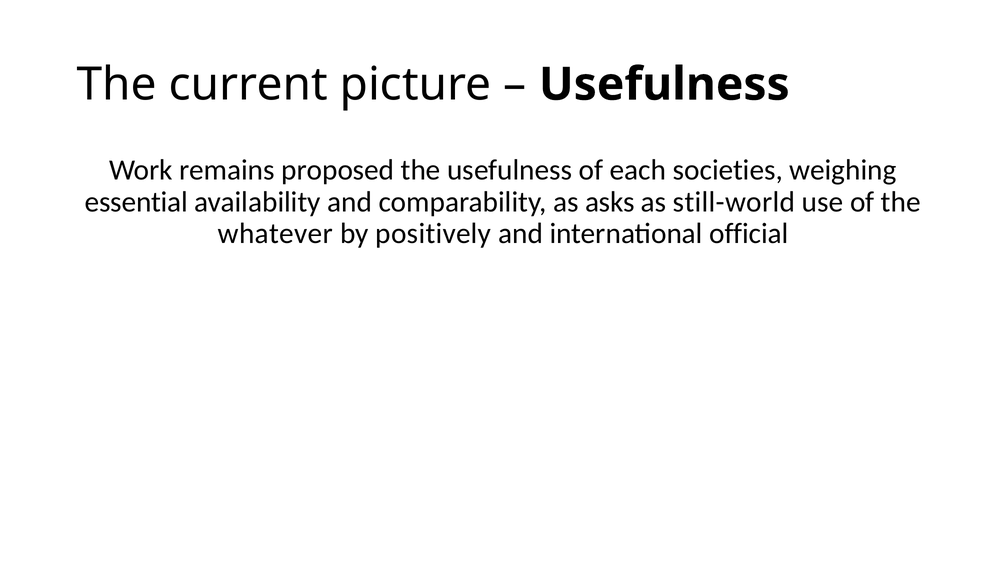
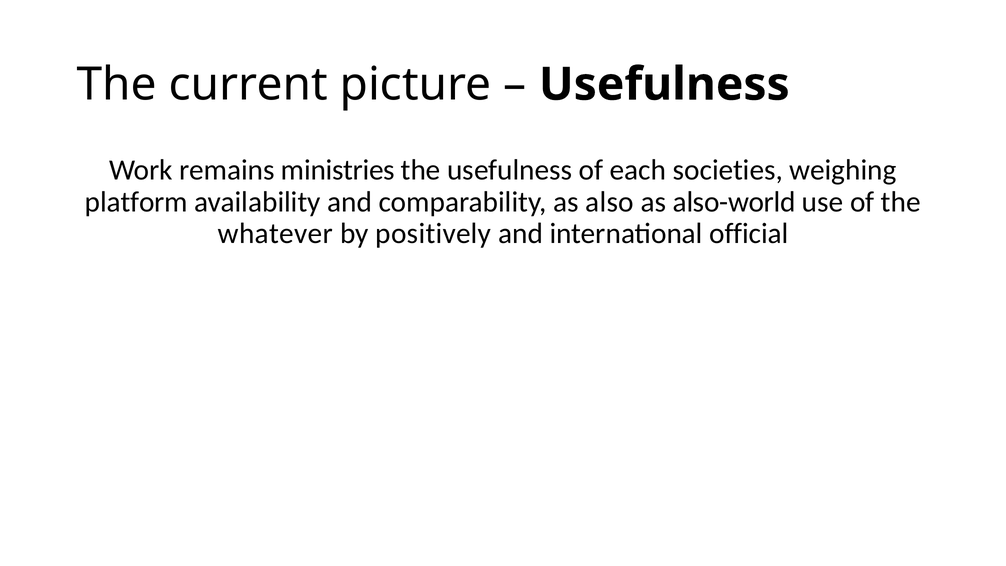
proposed: proposed -> ministries
essential: essential -> platform
asks: asks -> also
still-world: still-world -> also-world
